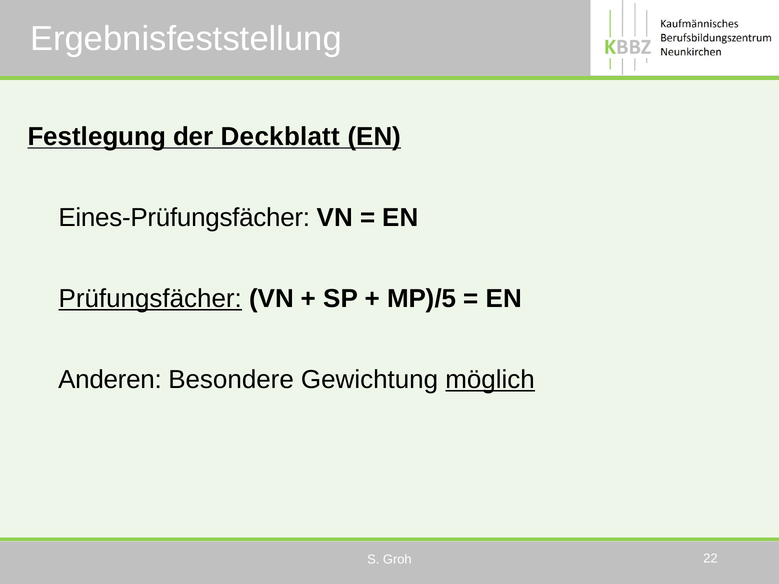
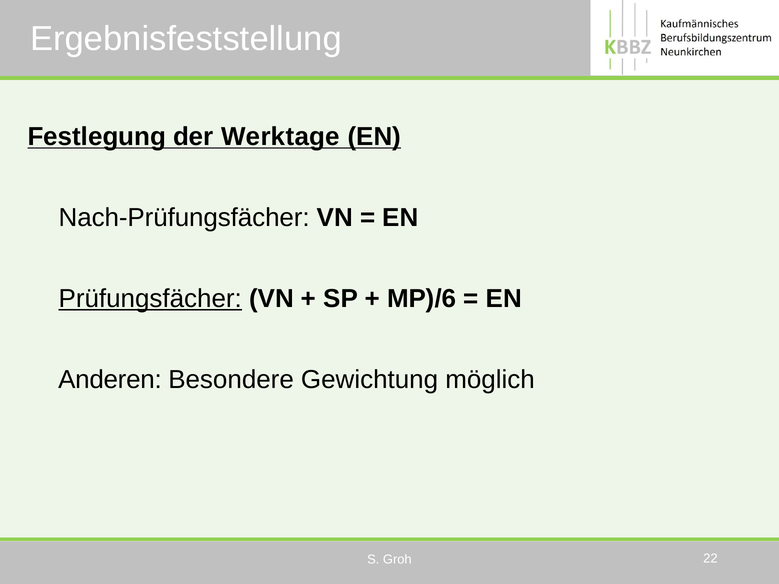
Deckblatt: Deckblatt -> Werktage
Eines-Prüfungsfächer: Eines-Prüfungsfächer -> Nach-Prüfungsfächer
MP)/5: MP)/5 -> MP)/6
möglich underline: present -> none
